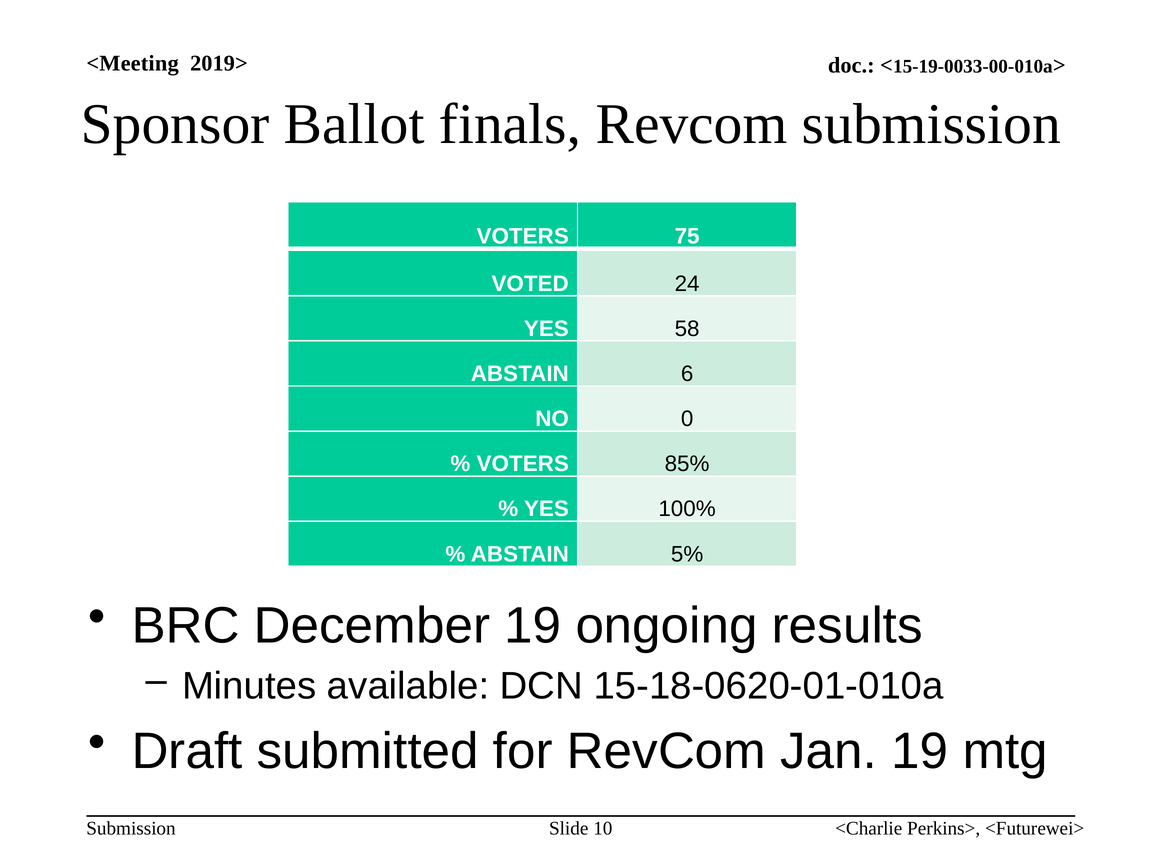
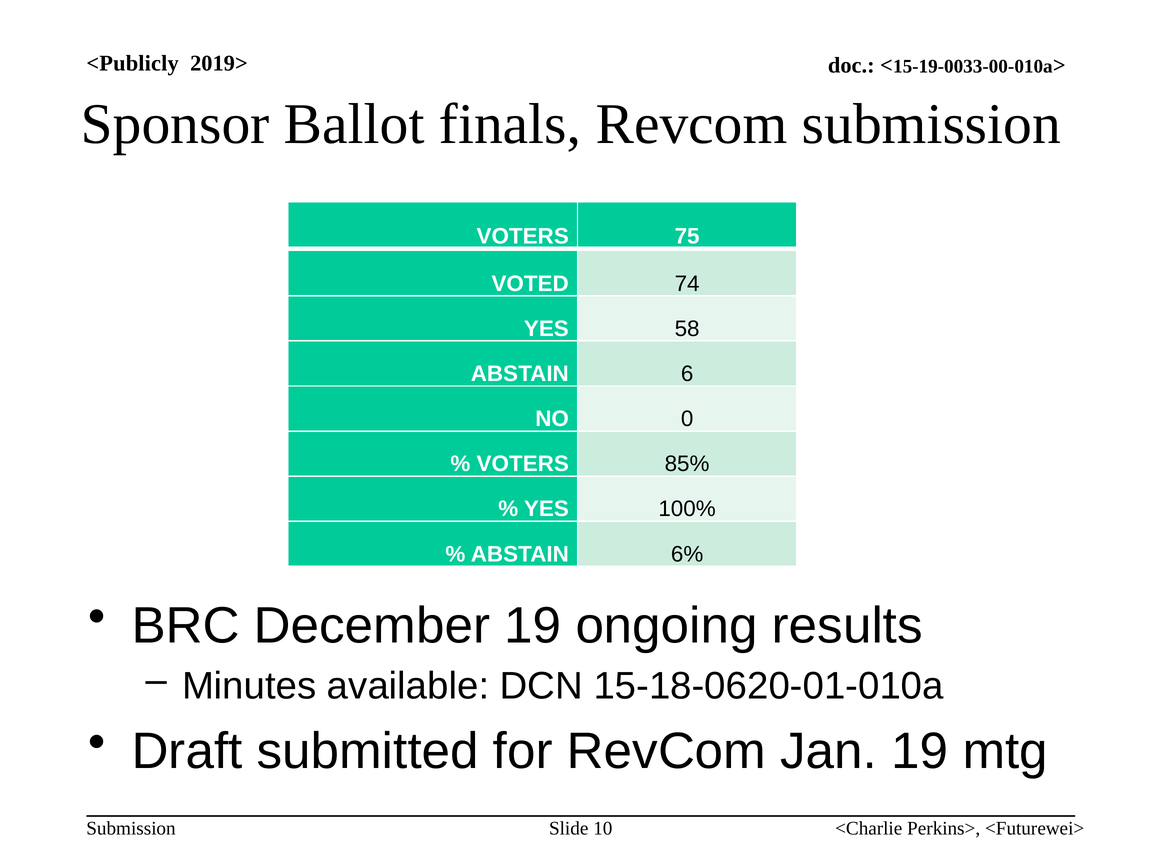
<Meeting: <Meeting -> <Publicly
24: 24 -> 74
5%: 5% -> 6%
